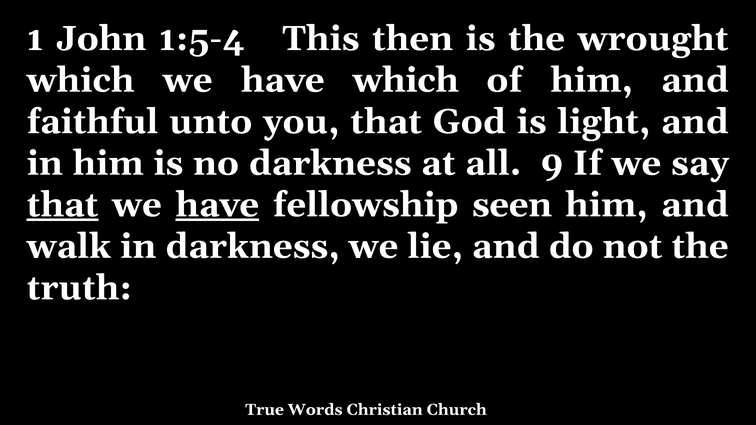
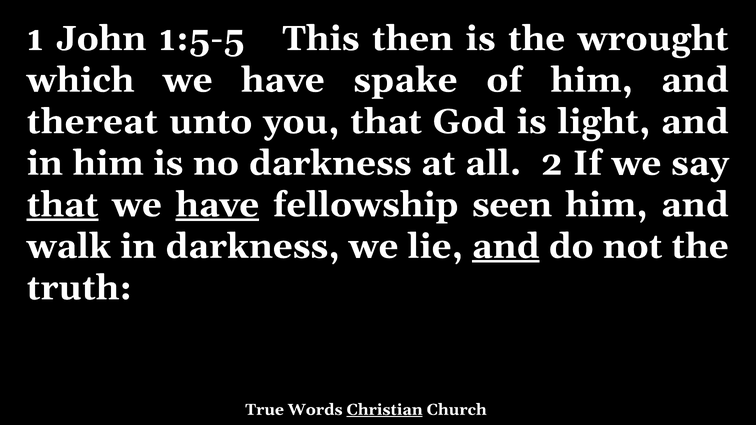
1:5-4: 1:5-4 -> 1:5-5
have which: which -> spake
faithful: faithful -> thereat
9: 9 -> 2
and at (506, 247) underline: none -> present
Christian underline: none -> present
